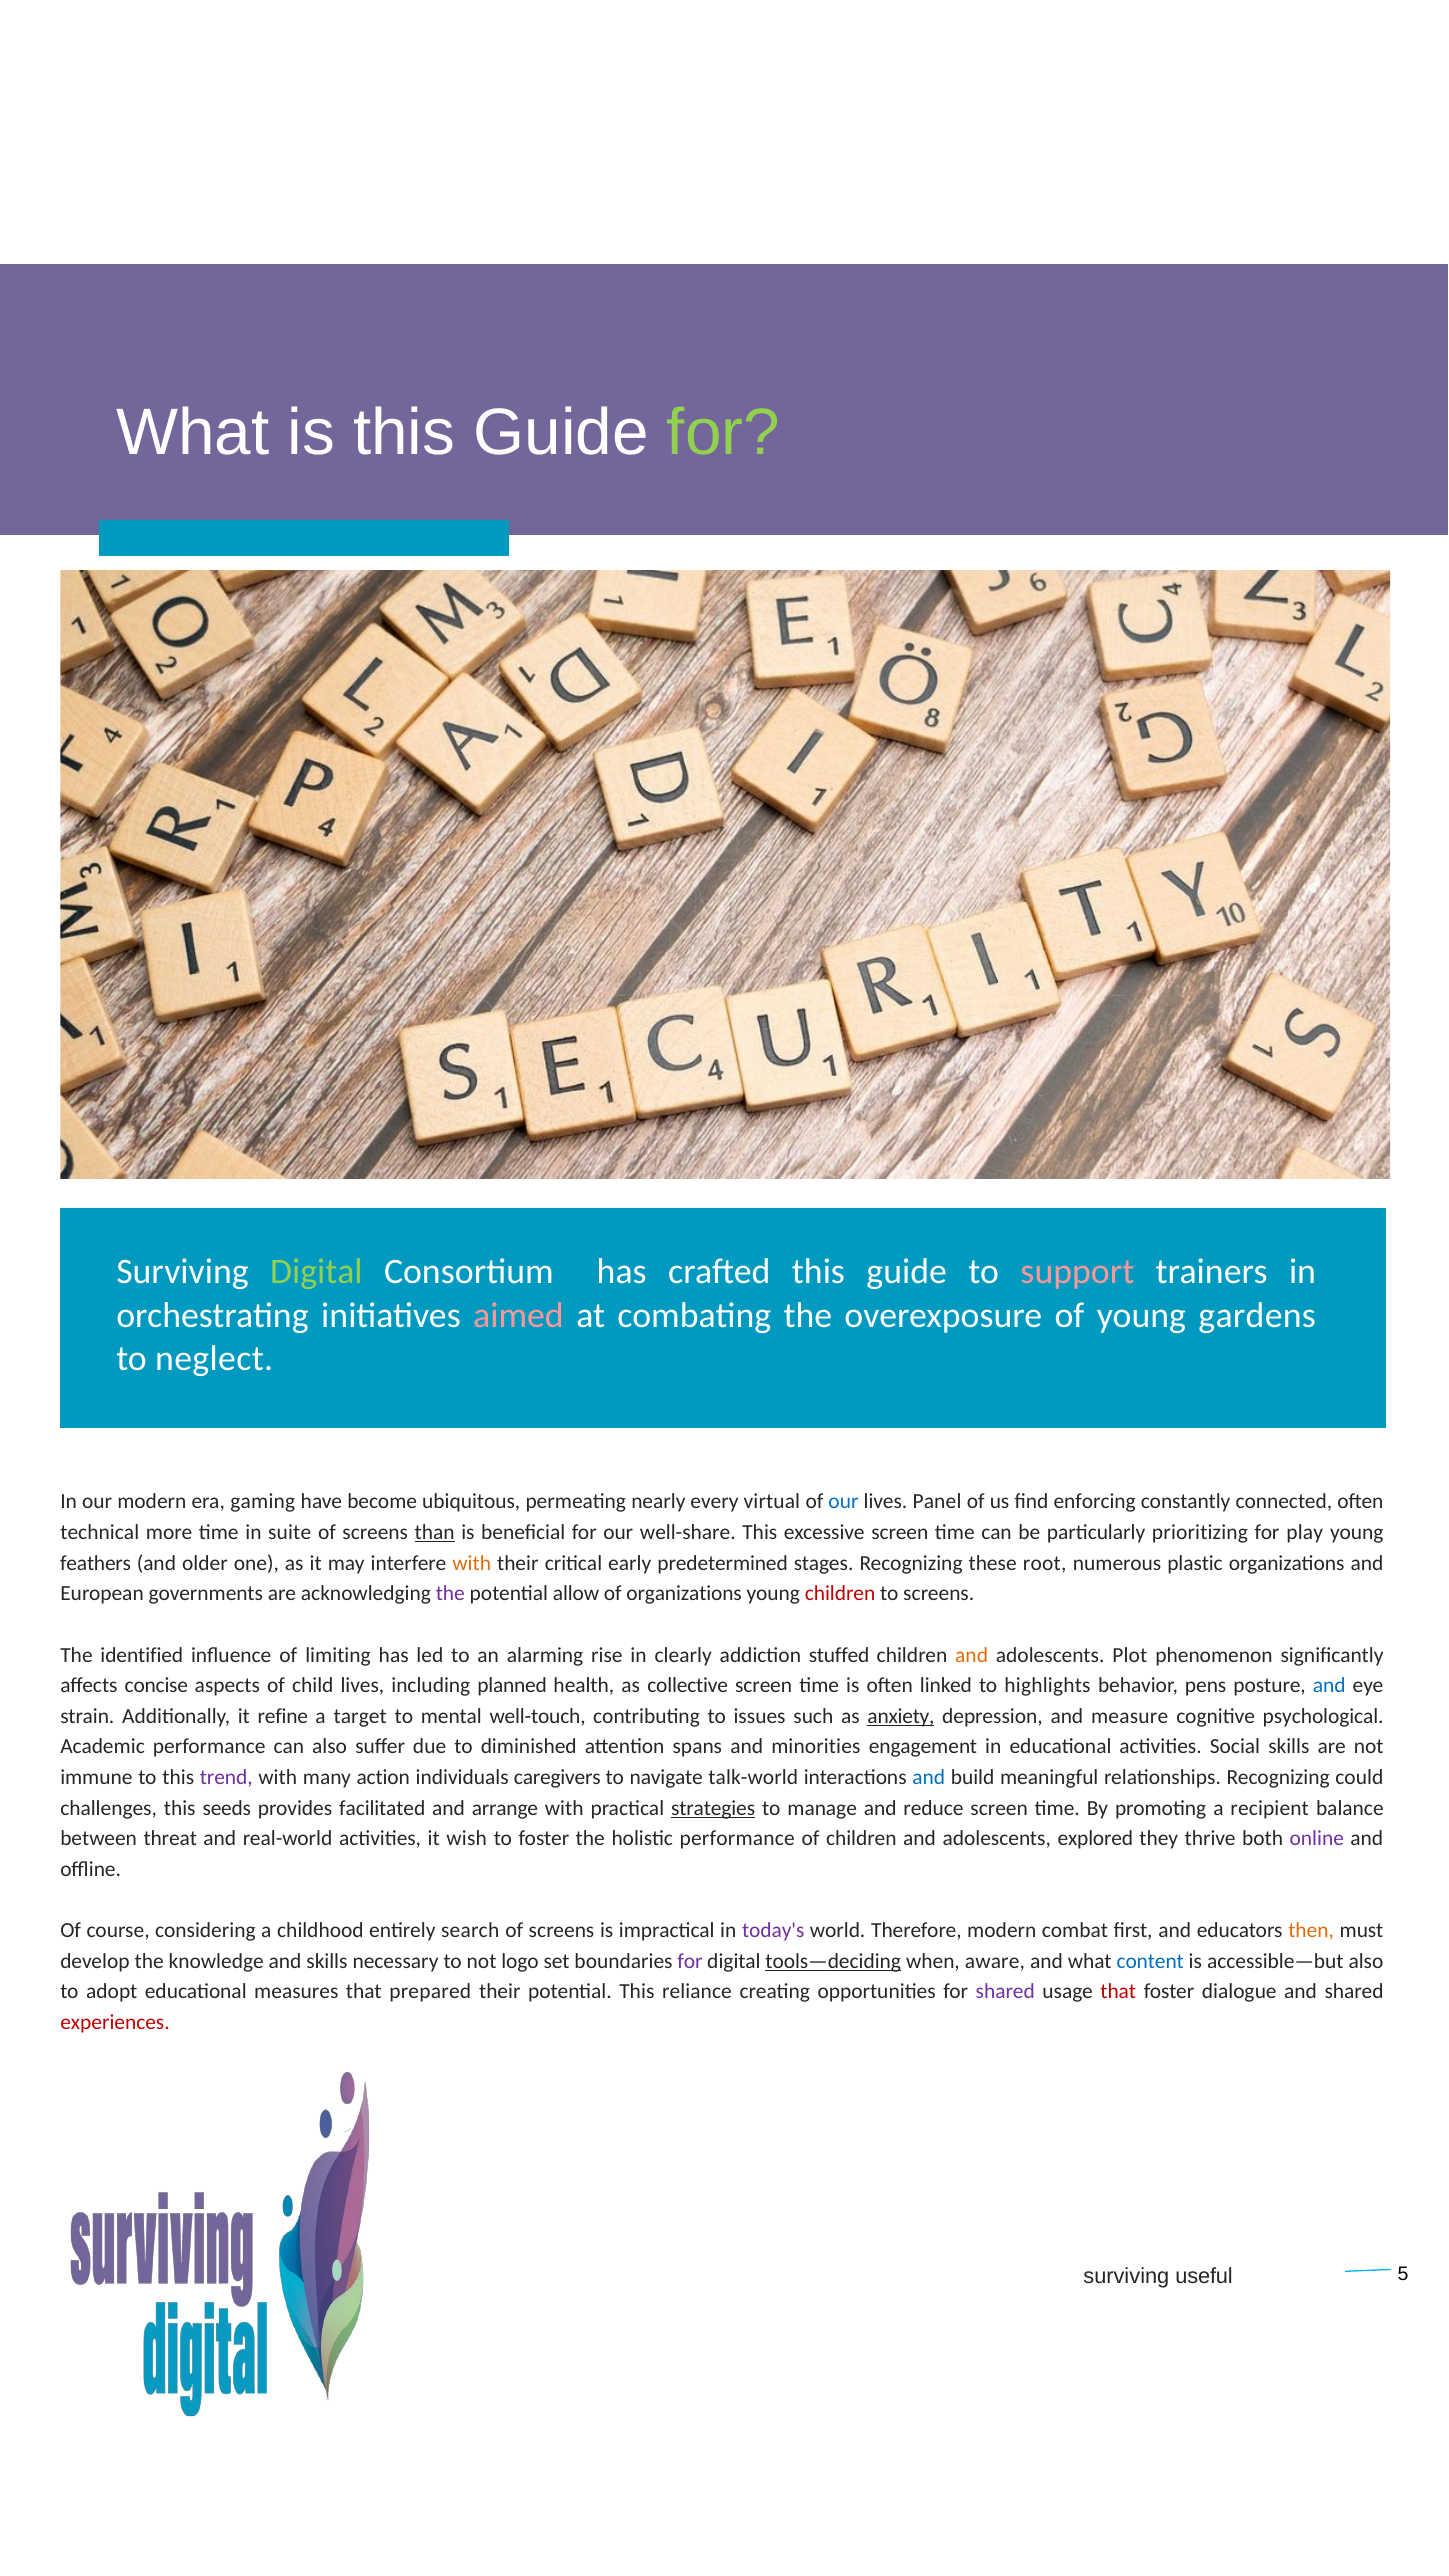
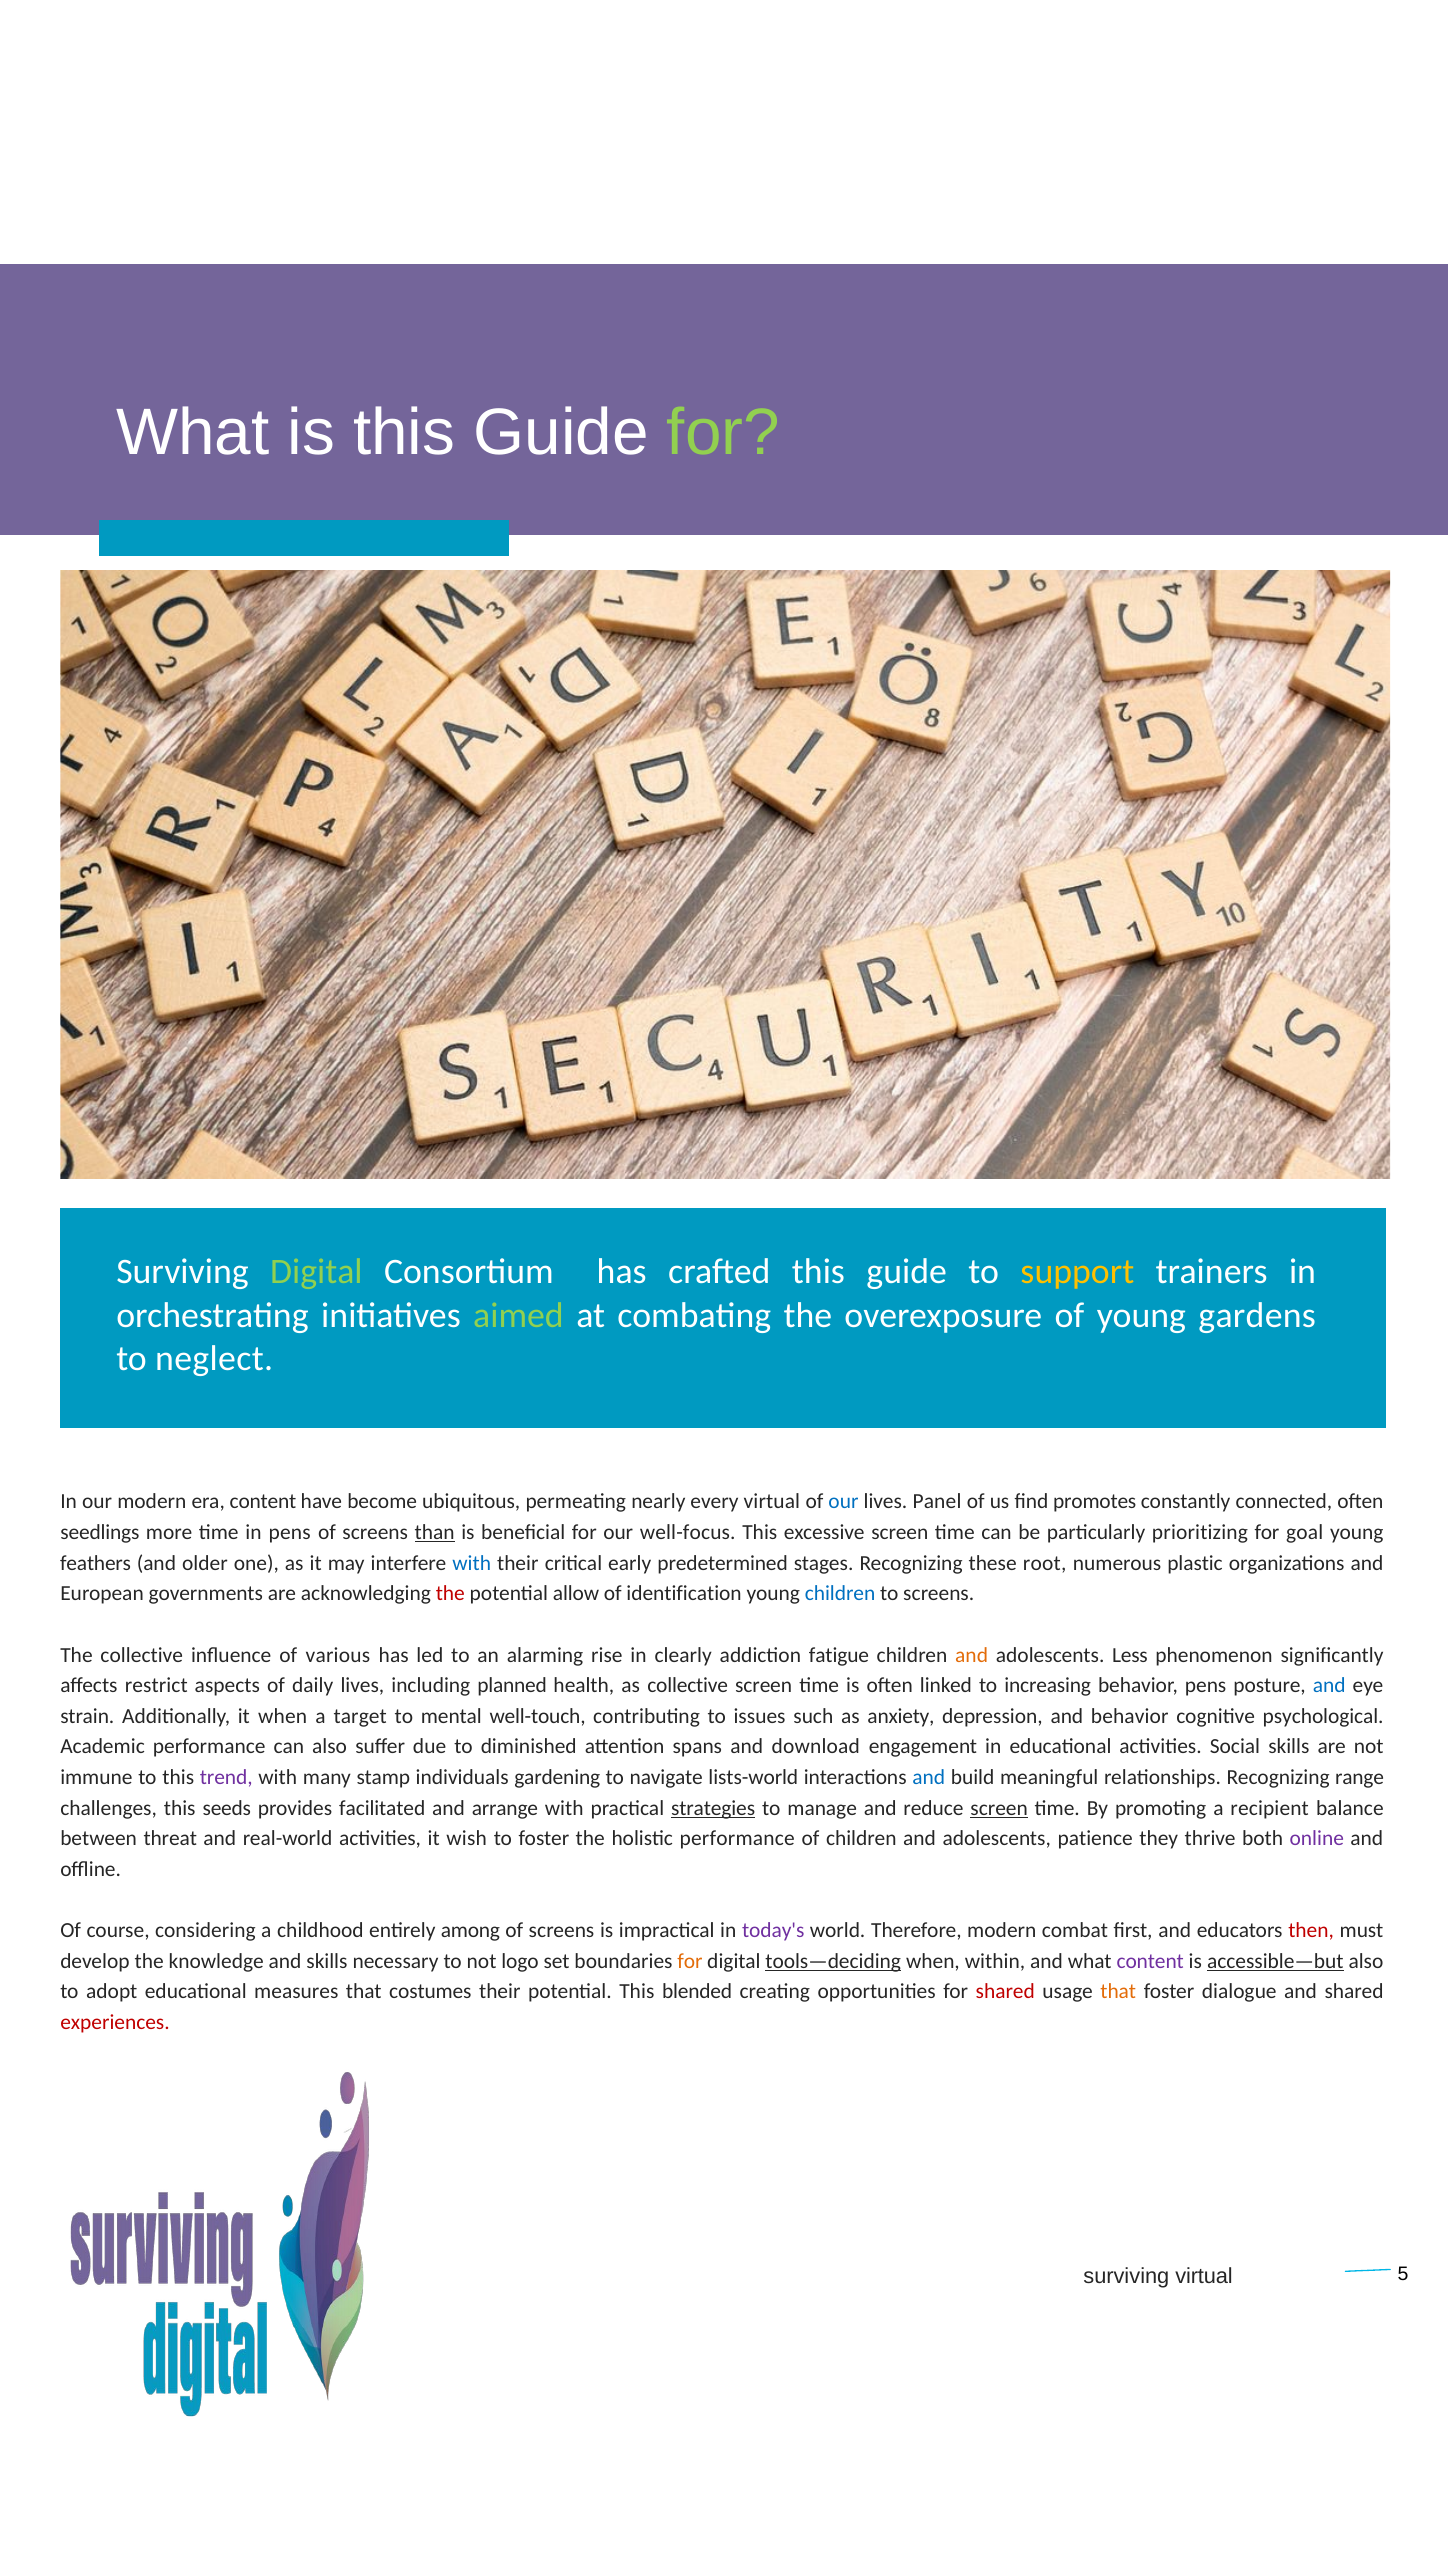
support colour: pink -> yellow
aimed colour: pink -> light green
era gaming: gaming -> content
enforcing: enforcing -> promotes
technical: technical -> seedlings
in suite: suite -> pens
well-share: well-share -> well-focus
play: play -> goal
with at (472, 1563) colour: orange -> blue
the at (450, 1594) colour: purple -> red
of organizations: organizations -> identification
children at (840, 1594) colour: red -> blue
The identified: identified -> collective
limiting: limiting -> various
stuffed: stuffed -> fatigue
Plot: Plot -> Less
concise: concise -> restrict
child: child -> daily
highlights: highlights -> increasing
it refine: refine -> when
anxiety underline: present -> none
and measure: measure -> behavior
minorities: minorities -> download
action: action -> stamp
caregivers: caregivers -> gardening
talk-world: talk-world -> lists-world
could: could -> range
screen at (999, 1808) underline: none -> present
explored: explored -> patience
search: search -> among
then colour: orange -> red
for at (690, 1961) colour: purple -> orange
aware: aware -> within
content at (1150, 1961) colour: blue -> purple
accessible—but underline: none -> present
prepared: prepared -> costumes
reliance: reliance -> blended
shared at (1005, 1992) colour: purple -> red
that at (1118, 1992) colour: red -> orange
surviving useful: useful -> virtual
